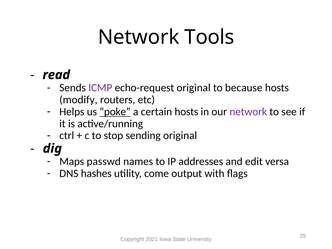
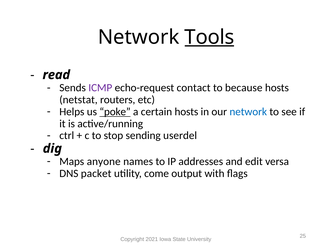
Tools underline: none -> present
echo-request original: original -> contact
modify: modify -> netstat
network at (248, 112) colour: purple -> blue
sending original: original -> userdel
passwd: passwd -> anyone
hashes: hashes -> packet
